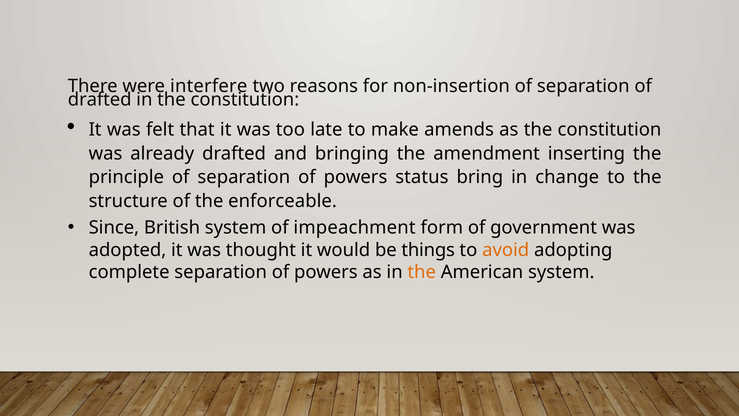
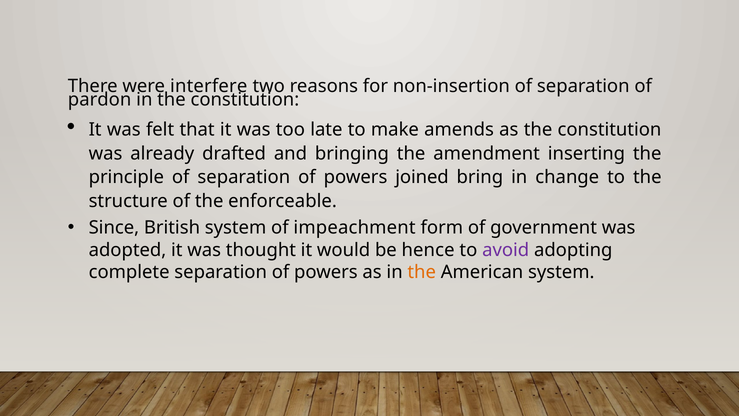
drafted at (100, 100): drafted -> pardon
status: status -> joined
things: things -> hence
avoid colour: orange -> purple
